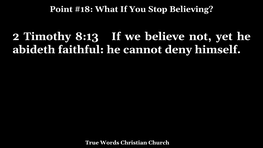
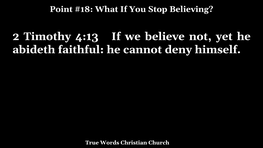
8:13: 8:13 -> 4:13
